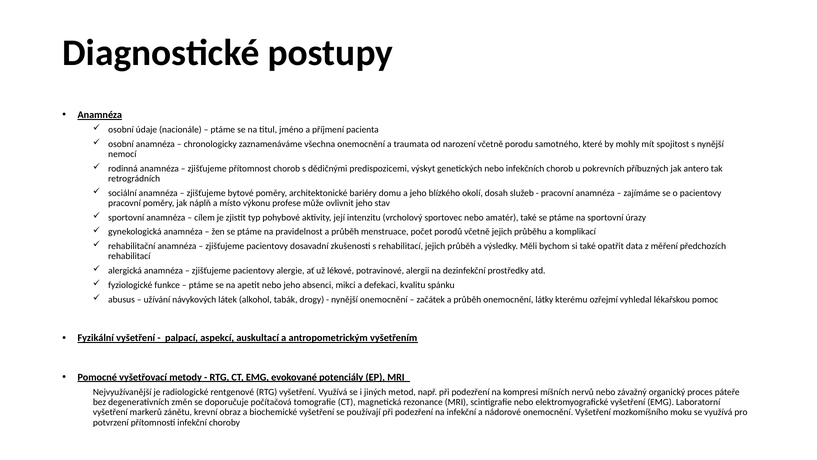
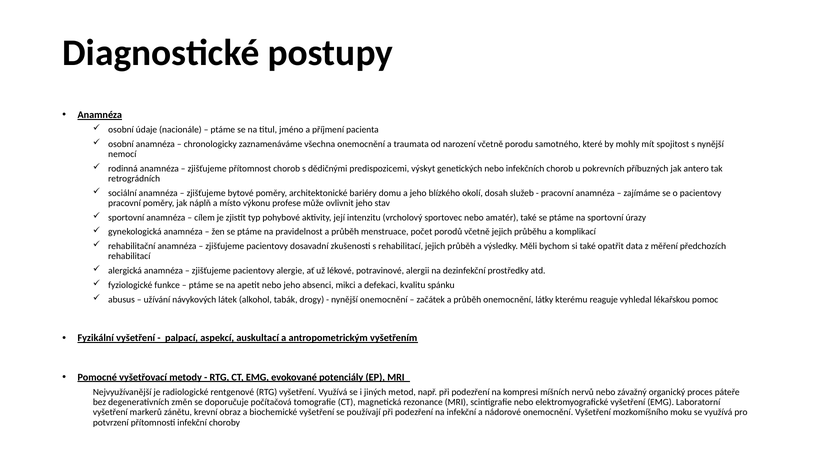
ozřejmí: ozřejmí -> reaguje
